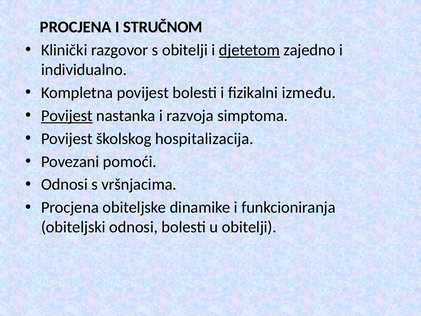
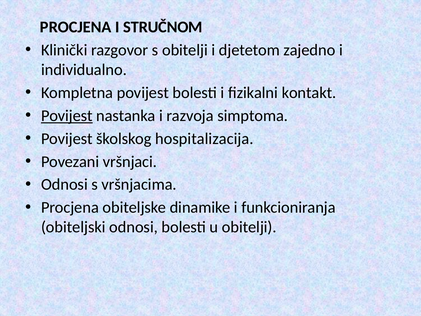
djetetom underline: present -> none
između: između -> kontakt
pomoći: pomoći -> vršnjaci
